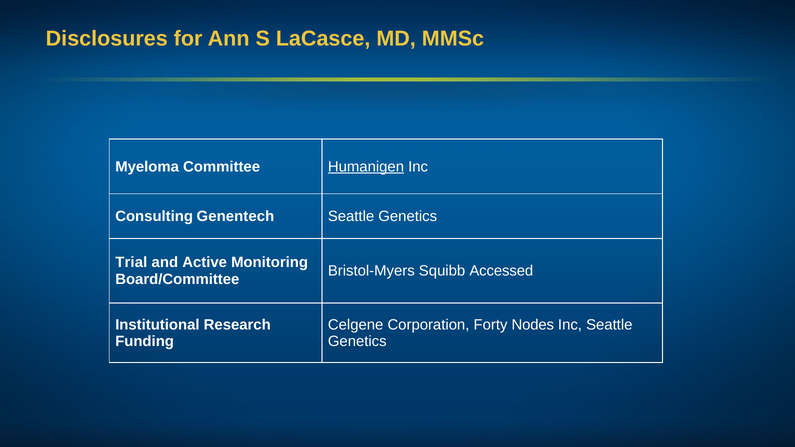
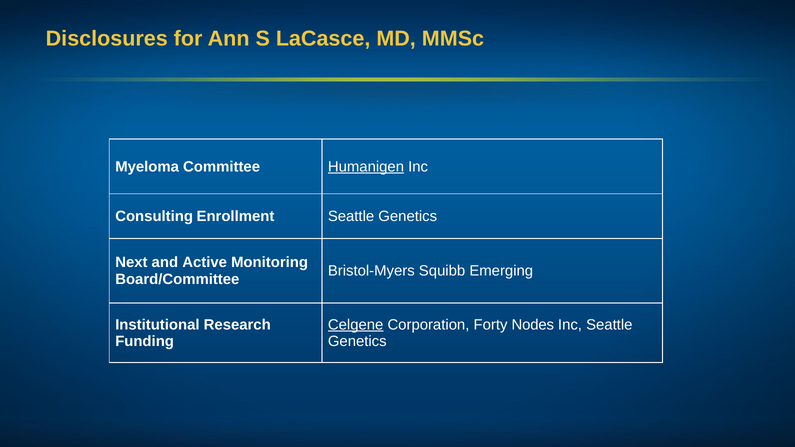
Genentech: Genentech -> Enrollment
Trial: Trial -> Next
Accessed: Accessed -> Emerging
Celgene underline: none -> present
